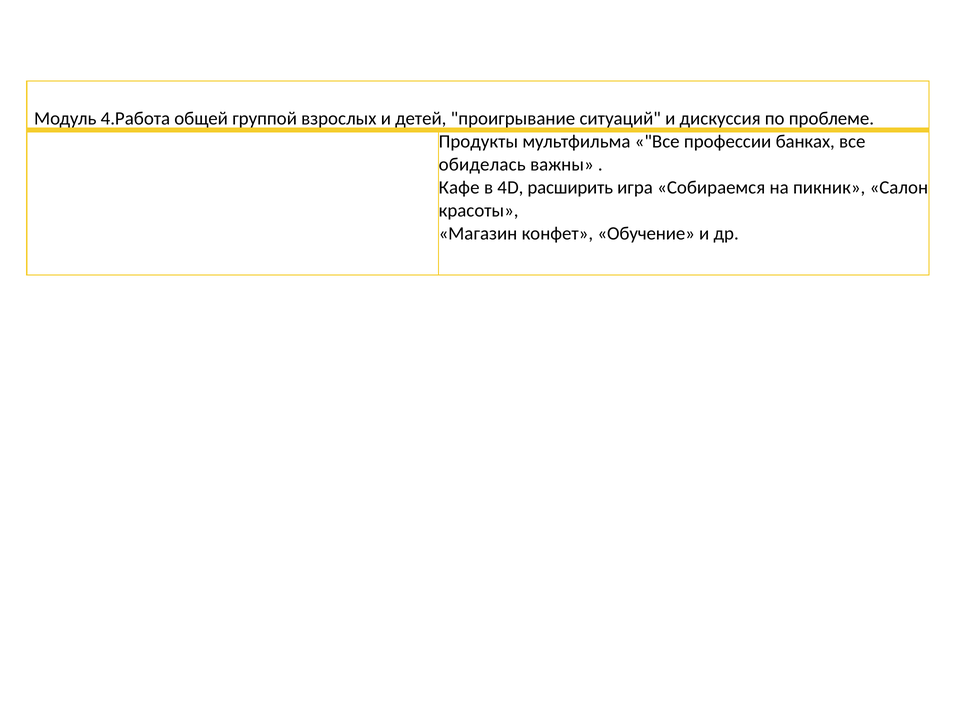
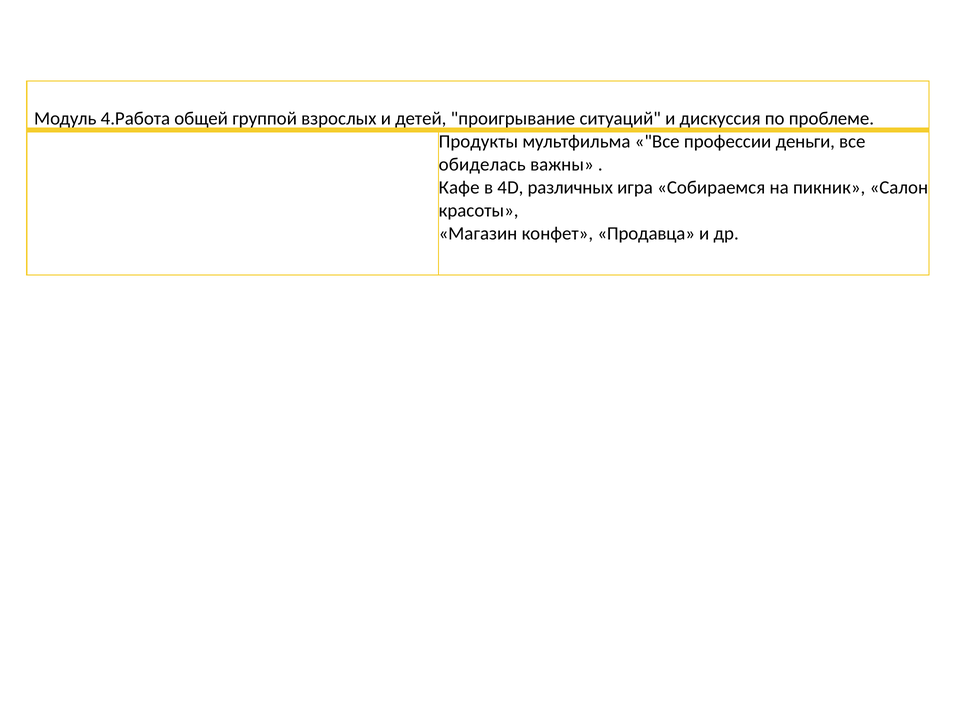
банках: банках -> деньги
расширить: расширить -> различных
Обучение: Обучение -> Продавца
